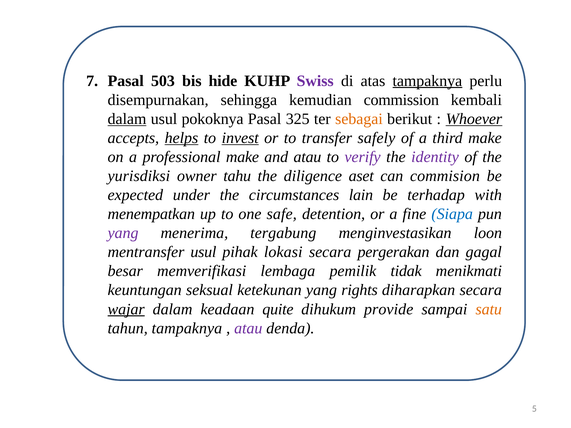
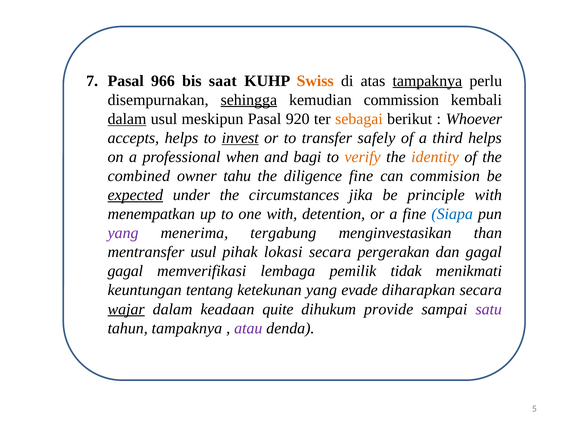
503: 503 -> 966
hide: hide -> saat
Swiss colour: purple -> orange
sehingga underline: none -> present
pokoknya: pokoknya -> meskipun
325: 325 -> 920
Whoever underline: present -> none
helps at (181, 138) underline: present -> none
third make: make -> helps
professional make: make -> when
and atau: atau -> bagi
verify colour: purple -> orange
identity colour: purple -> orange
yurisdiksi: yurisdiksi -> combined
diligence aset: aset -> fine
expected underline: none -> present
lain: lain -> jika
terhadap: terhadap -> principle
one safe: safe -> with
loon: loon -> than
besar at (125, 271): besar -> gagal
seksual: seksual -> tentang
rights: rights -> evade
satu colour: orange -> purple
